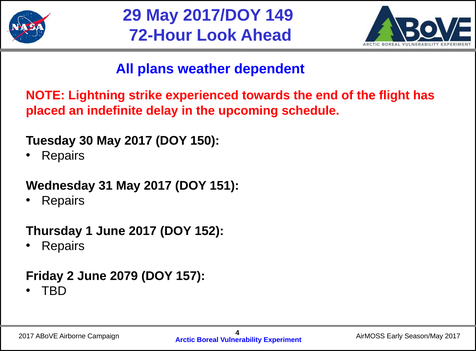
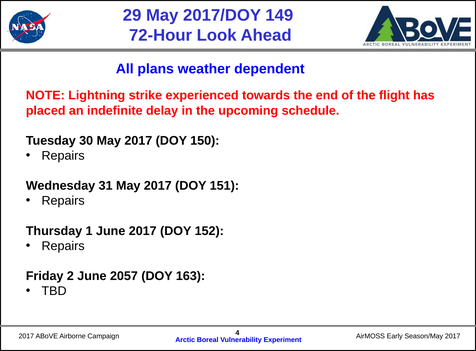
2079: 2079 -> 2057
157: 157 -> 163
